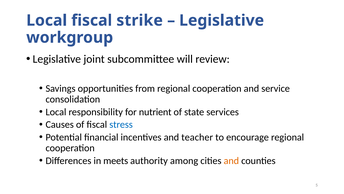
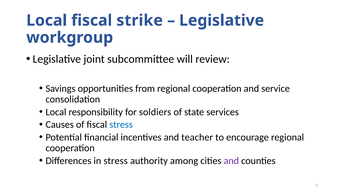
nutrient: nutrient -> soldiers
in meets: meets -> stress
and at (231, 160) colour: orange -> purple
